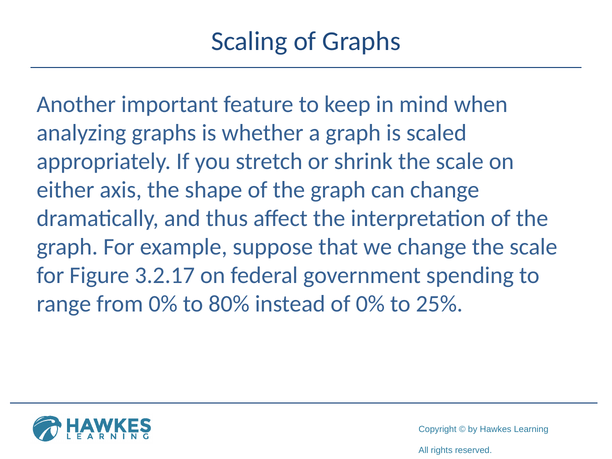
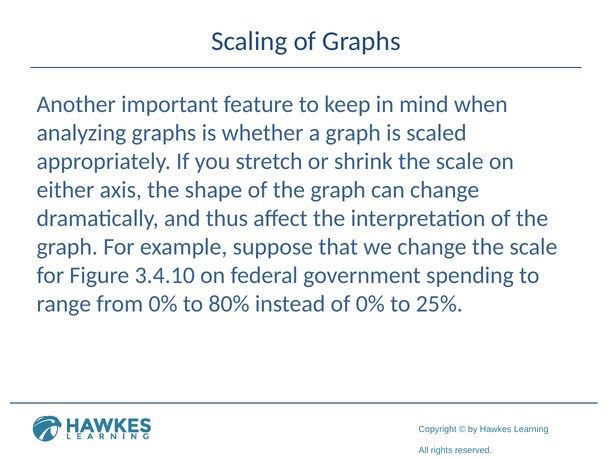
3.2.17: 3.2.17 -> 3.4.10
